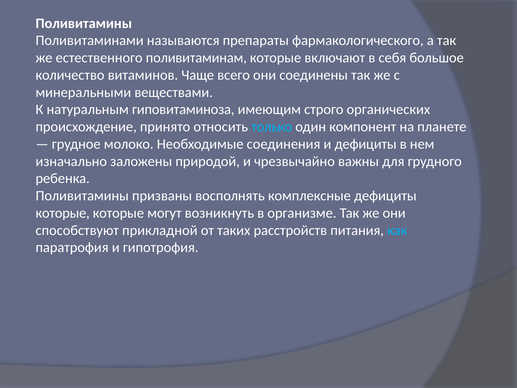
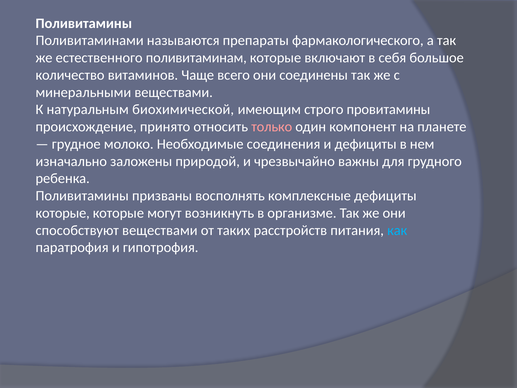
гиповитаминоза: гиповитаминоза -> биохимической
органических: органических -> провитамины
только colour: light blue -> pink
способствуют прикладной: прикладной -> веществами
